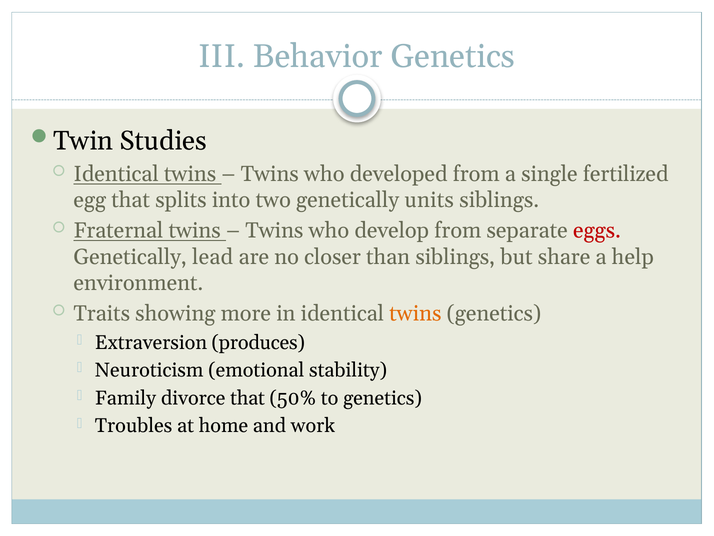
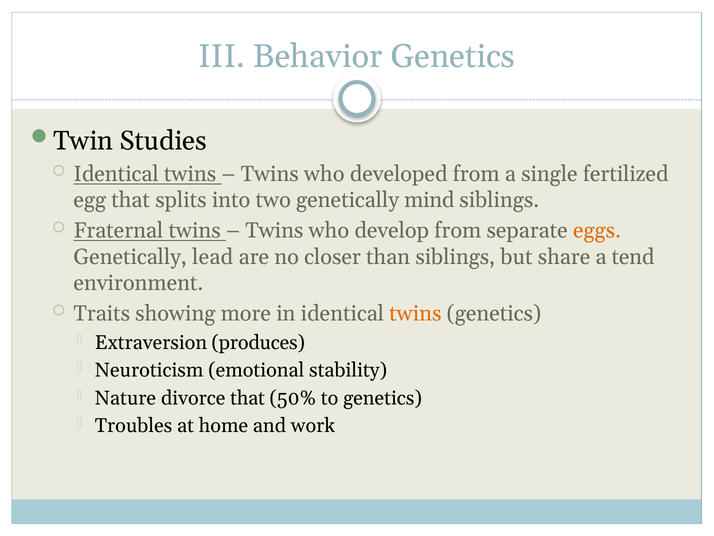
units: units -> mind
eggs colour: red -> orange
help: help -> tend
Family: Family -> Nature
